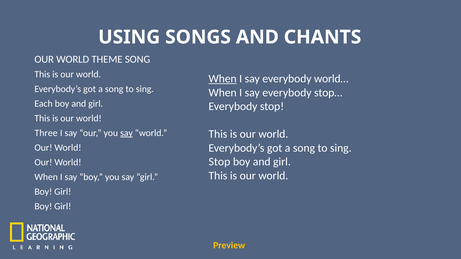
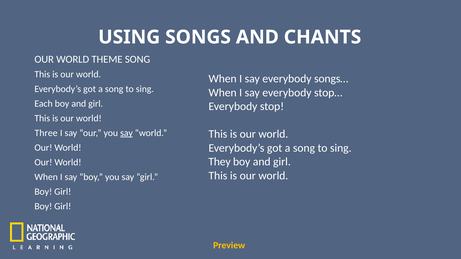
When at (223, 79) underline: present -> none
world…: world… -> songs…
Stop at (219, 162): Stop -> They
